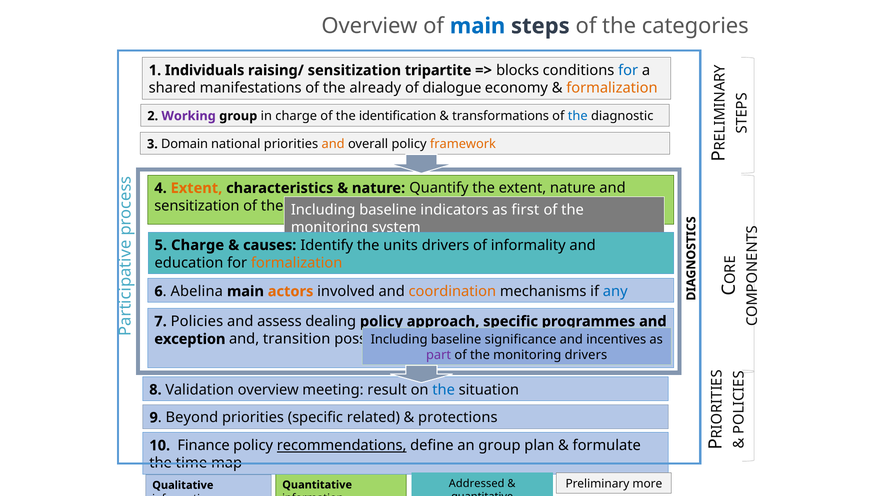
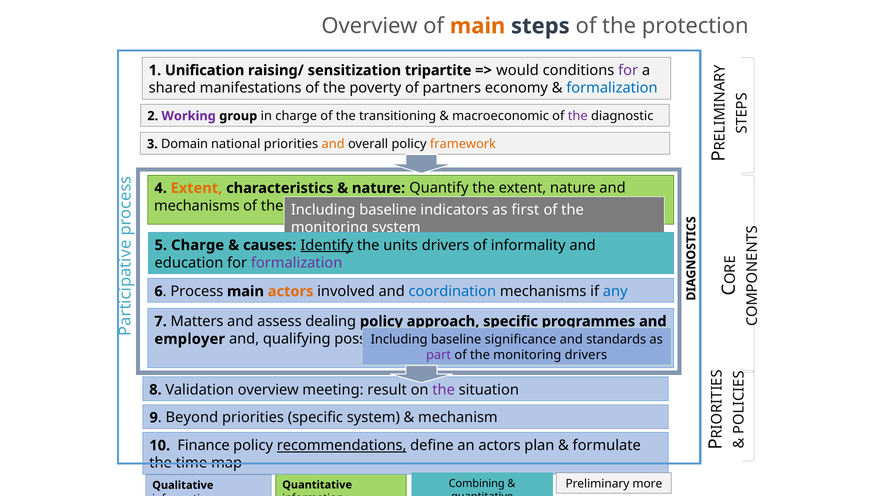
main at (478, 26) colour: blue -> orange
categories: categories -> protection
Individuals: Individuals -> Unification
blocks: blocks -> would
for at (628, 70) colour: blue -> purple
already: already -> poverty
dialogue: dialogue -> partners
formalization at (612, 88) colour: orange -> blue
identification: identification -> transitioning
transformations: transformations -> macroeconomic
the at (578, 116) colour: blue -> purple
sensitization at (197, 206): sensitization -> mechanisms
Identify underline: none -> present
formalization at (297, 263) colour: orange -> purple
Abelina: Abelina -> Process
coordination colour: orange -> blue
Policies: Policies -> Matters
incentives: incentives -> standards
exception: exception -> employer
transition: transition -> qualifying
the at (444, 389) colour: blue -> purple
specific related: related -> system
protections: protections -> mechanism
an group: group -> actors
Addressed: Addressed -> Combining
